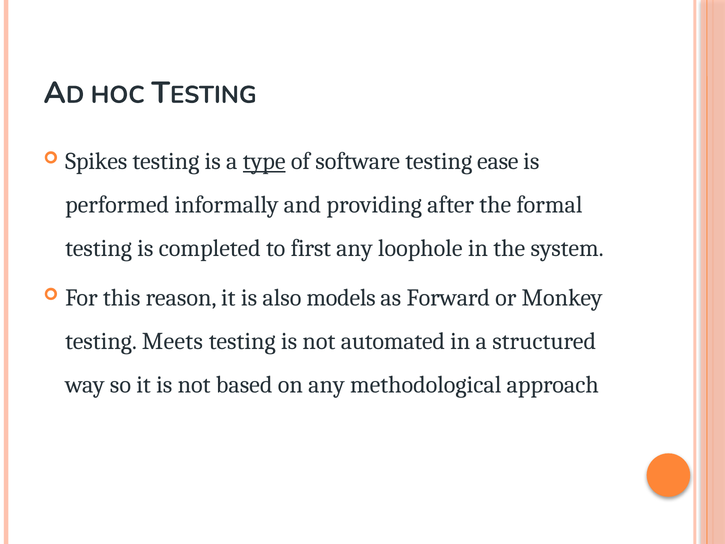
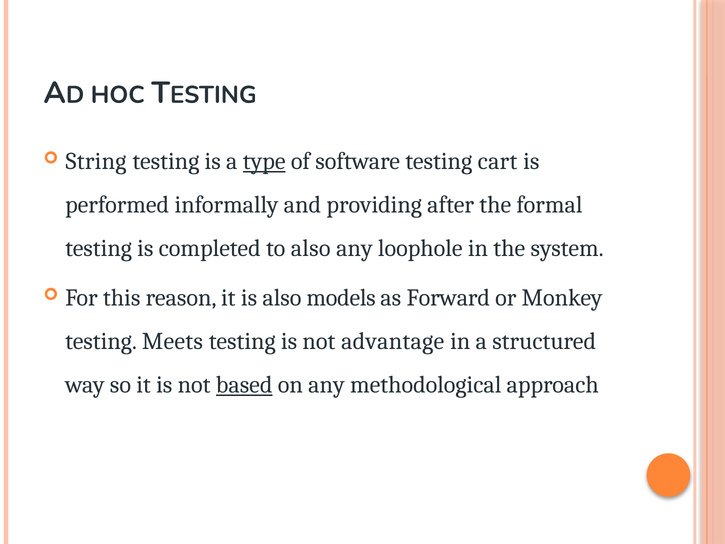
Spikes: Spikes -> String
ease: ease -> cart
to first: first -> also
automated: automated -> advantage
based underline: none -> present
